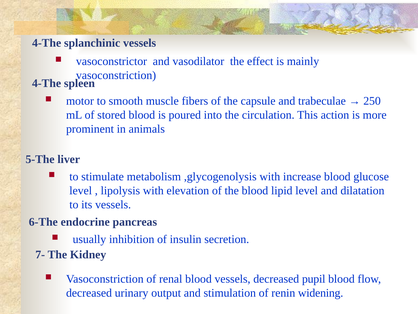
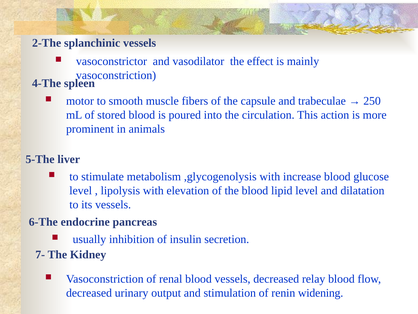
4-The at (47, 43): 4-The -> 2-The
pupil: pupil -> relay
